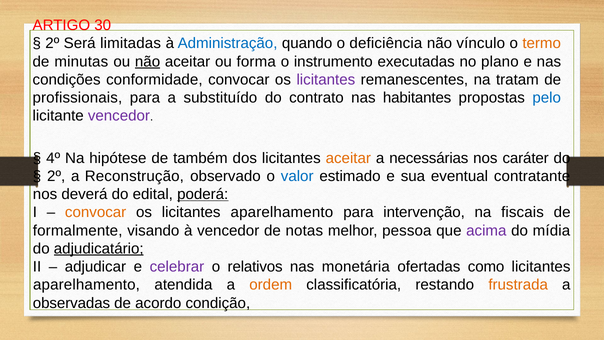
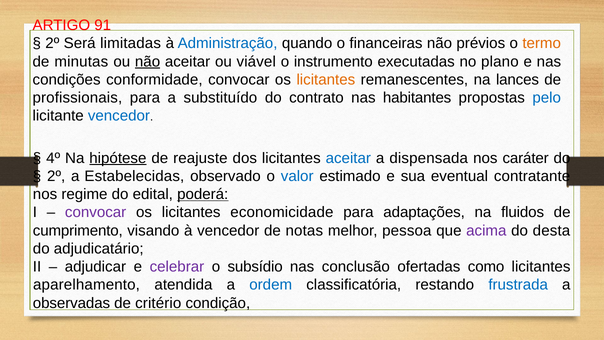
30: 30 -> 91
deficiência: deficiência -> financeiras
vínculo: vínculo -> prévios
forma: forma -> viável
licitantes at (326, 80) colour: purple -> orange
tratam: tratam -> lances
vencedor at (119, 116) colour: purple -> blue
hipótese underline: none -> present
também: também -> reajuste
aceitar at (348, 158) colour: orange -> blue
necessárias: necessárias -> dispensada
Reconstrução: Reconstrução -> Estabelecidas
deverá: deverá -> regime
convocar at (96, 212) colour: orange -> purple
os licitantes aparelhamento: aparelhamento -> economicidade
intervenção: intervenção -> adaptações
fiscais: fiscais -> fluidos
formalmente: formalmente -> cumprimento
mídia: mídia -> desta
adjudicatário underline: present -> none
relativos: relativos -> subsídio
monetária: monetária -> conclusão
ordem colour: orange -> blue
frustrada colour: orange -> blue
acordo: acordo -> critério
